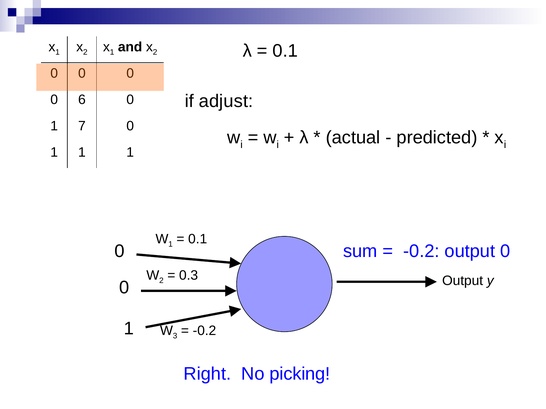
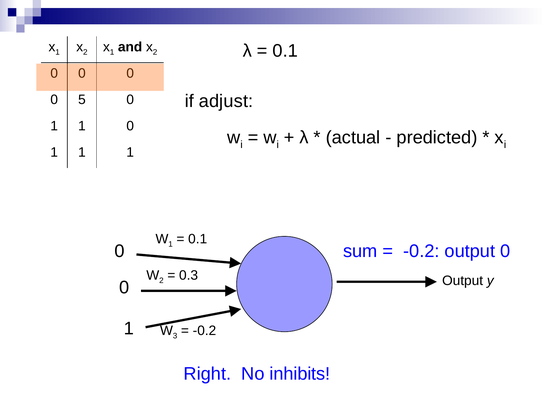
6: 6 -> 5
7 at (82, 126): 7 -> 1
picking: picking -> inhibits
